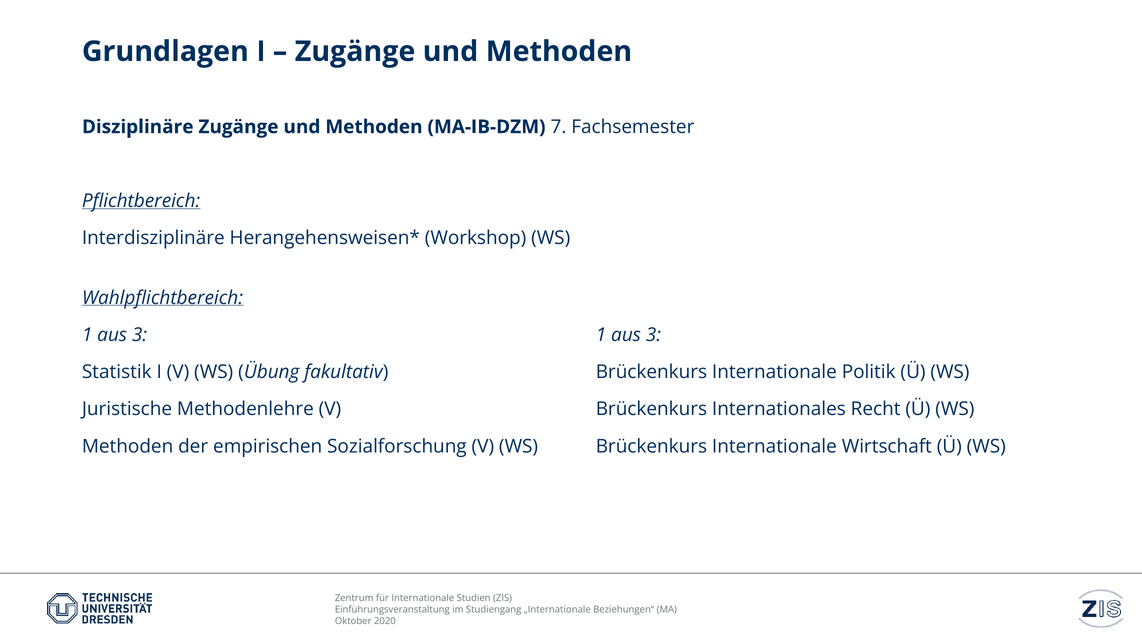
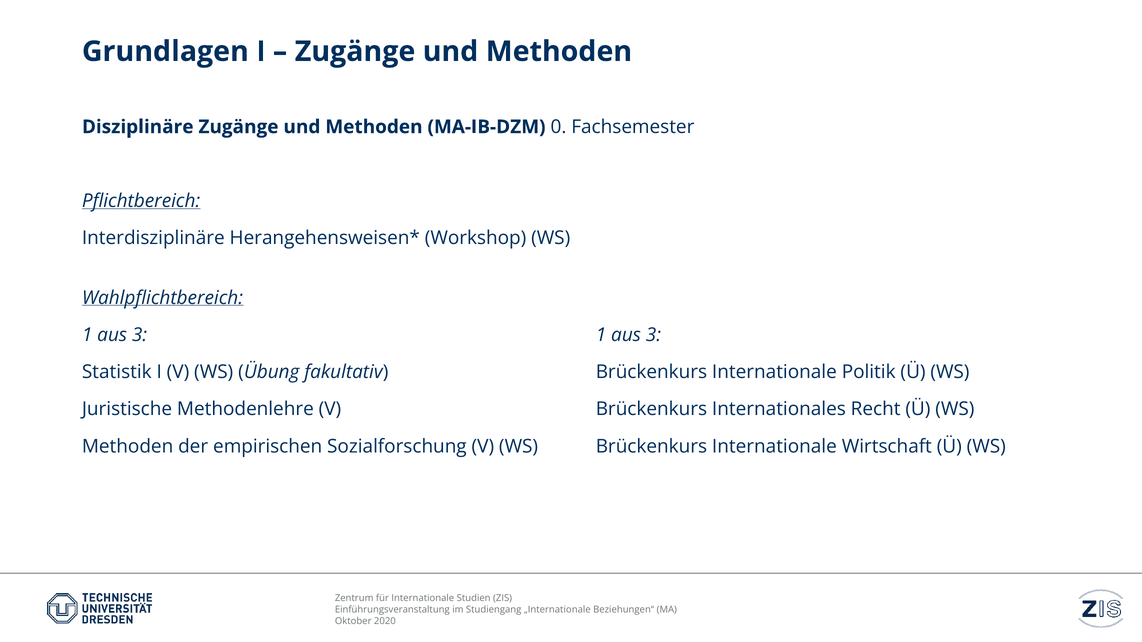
7: 7 -> 0
